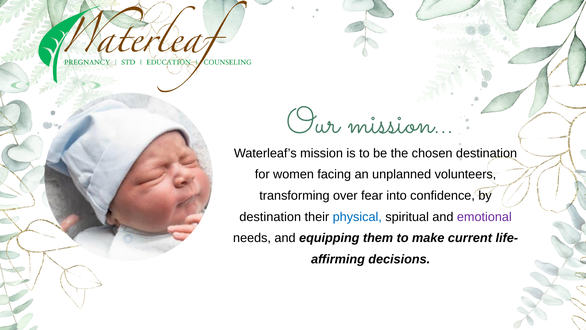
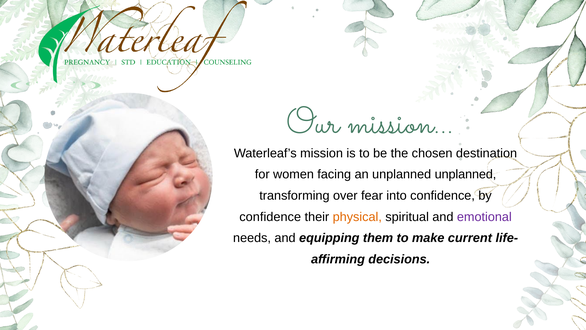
unplanned volunteers: volunteers -> unplanned
destination at (270, 217): destination -> confidence
physical colour: blue -> orange
